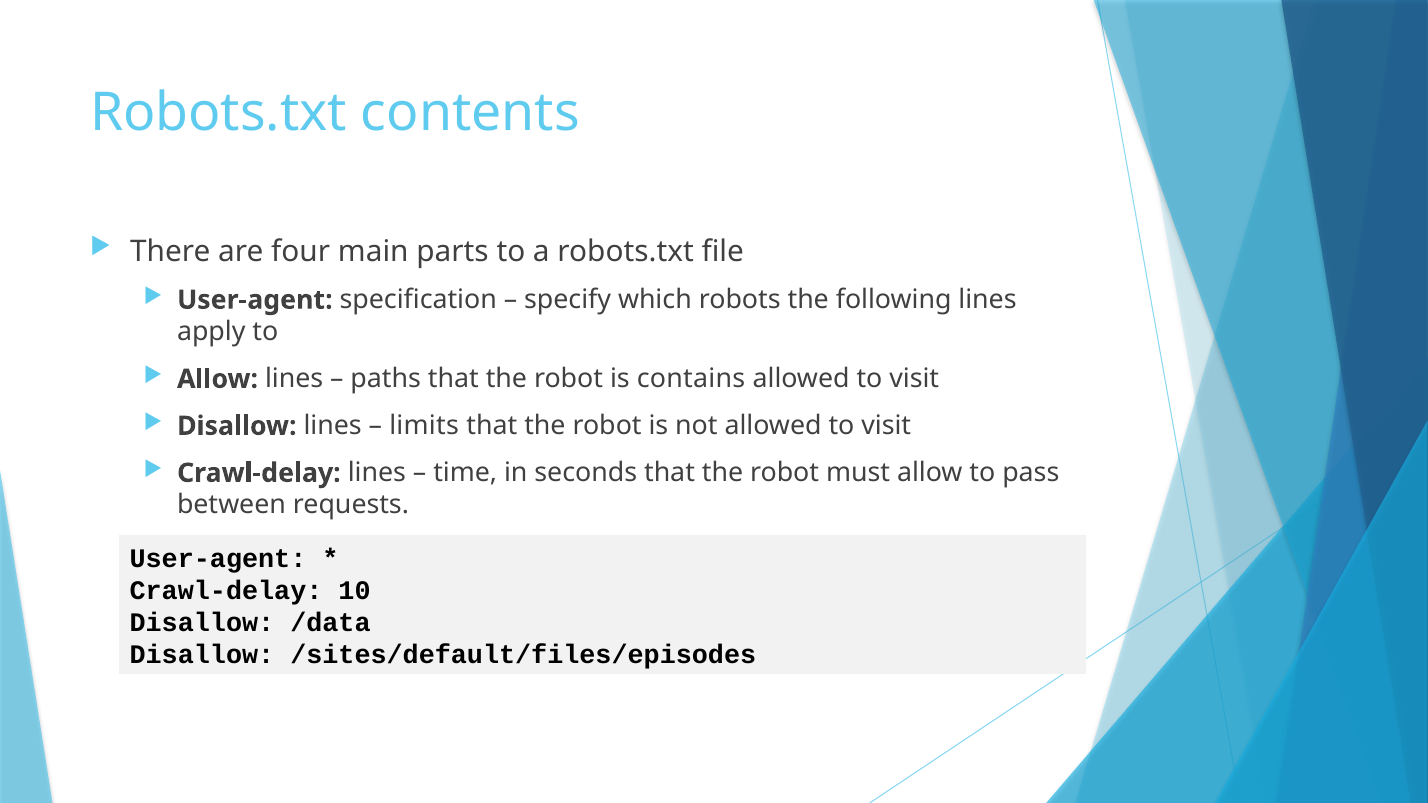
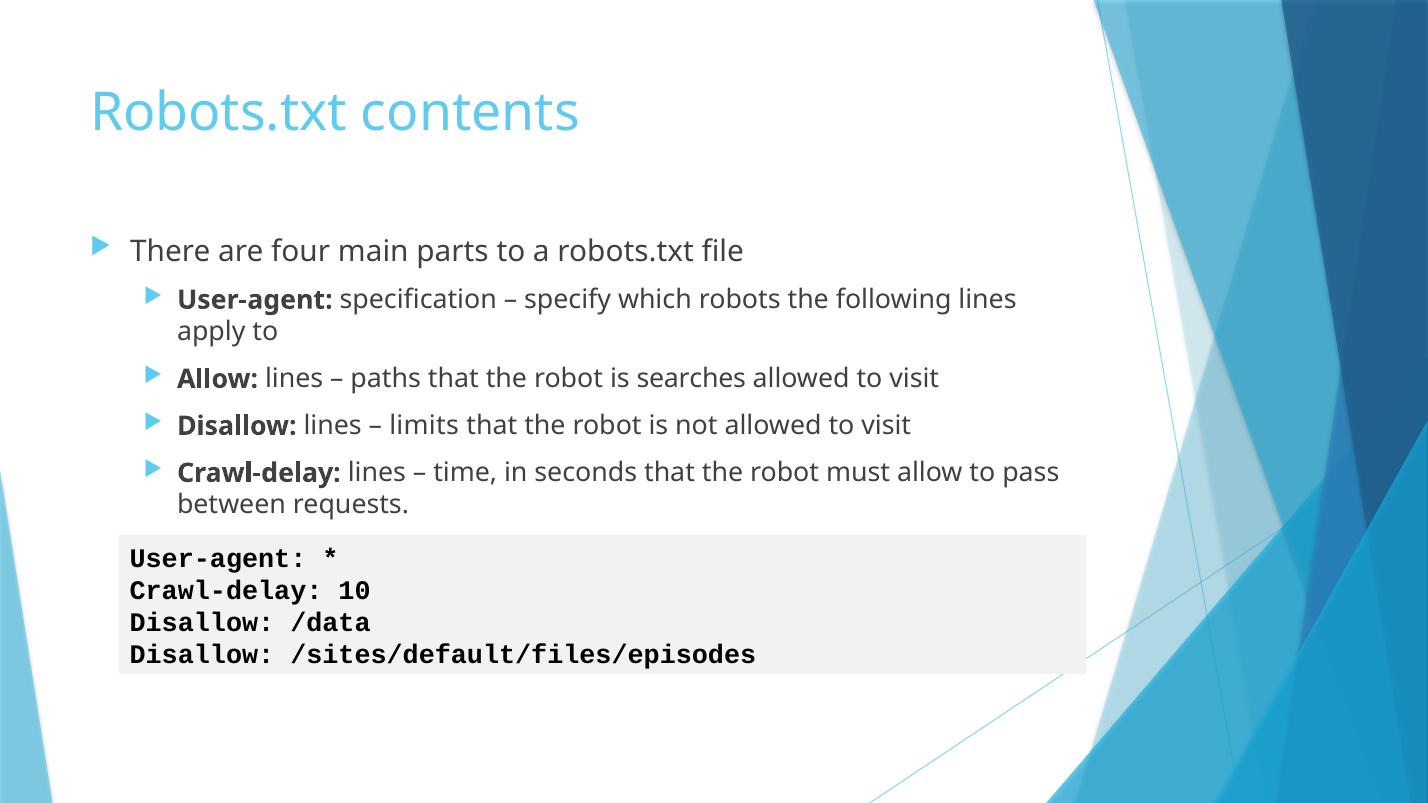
contains: contains -> searches
